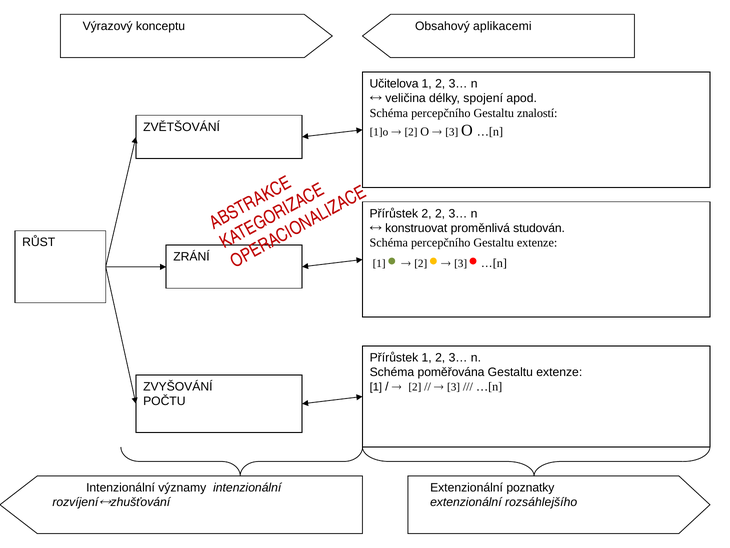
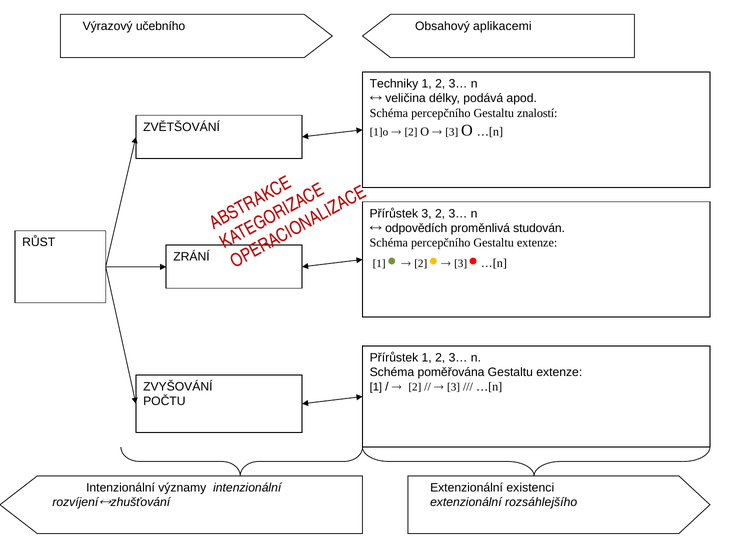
konceptu: konceptu -> učebního
Učitelova: Učitelova -> Techniky
spojení: spojení -> podává
Přírůstek 2: 2 -> 3
konstruovat: konstruovat -> odpovědích
poznatky: poznatky -> existenci
